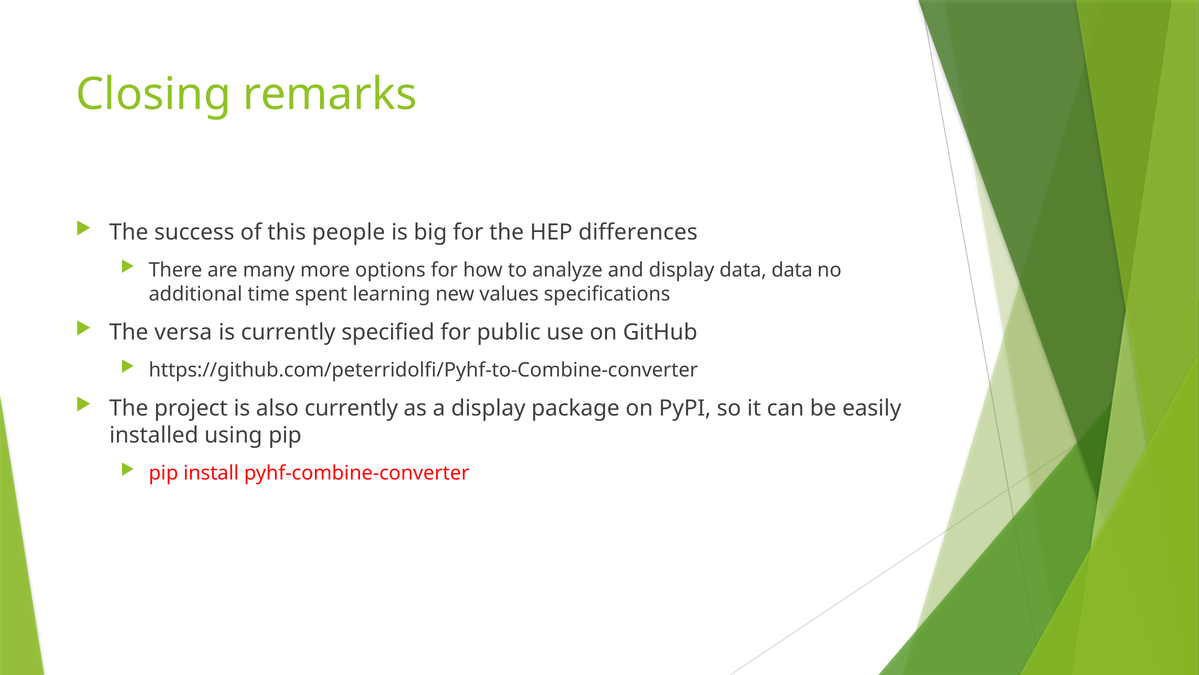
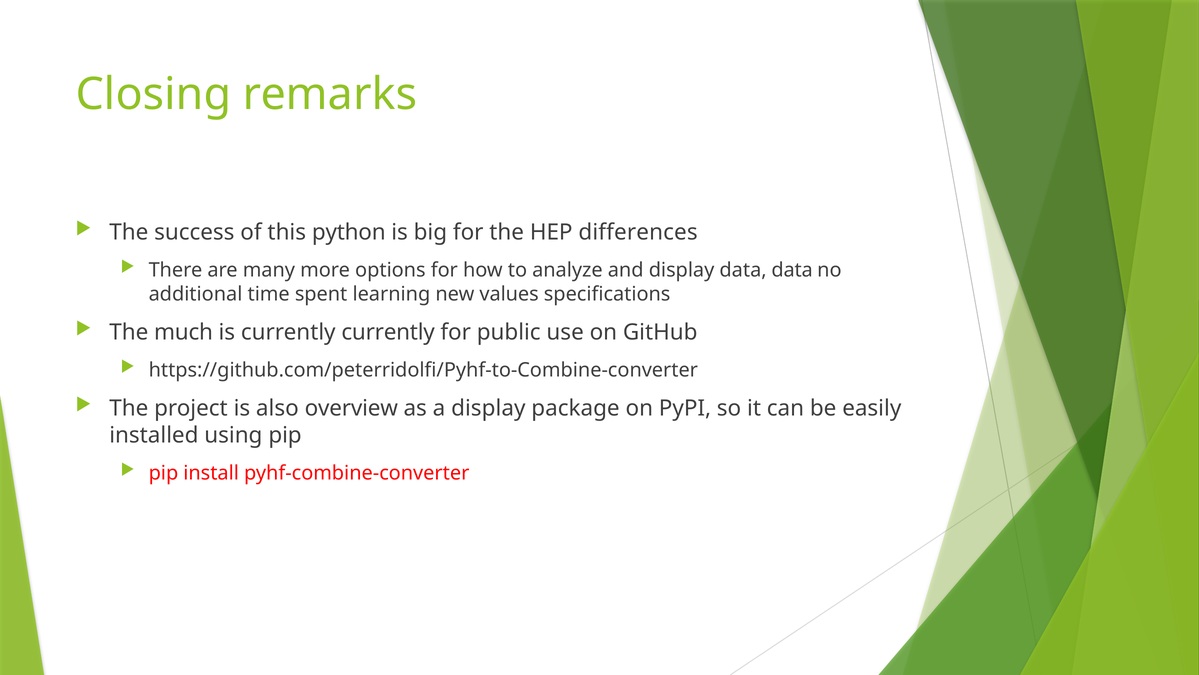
people: people -> python
versa: versa -> much
currently specified: specified -> currently
also currently: currently -> overview
